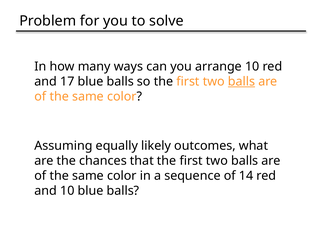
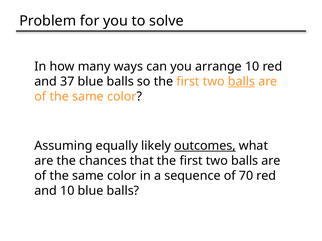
17: 17 -> 37
outcomes underline: none -> present
14: 14 -> 70
